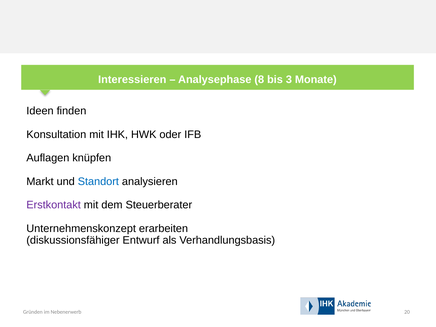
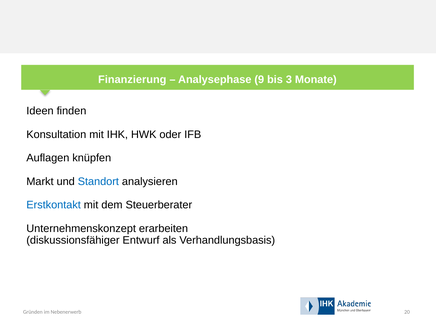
Interessieren: Interessieren -> Finanzierung
8: 8 -> 9
Erstkontakt colour: purple -> blue
